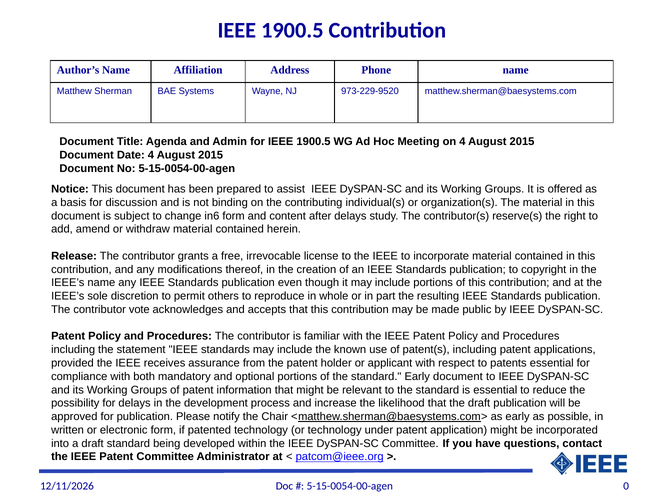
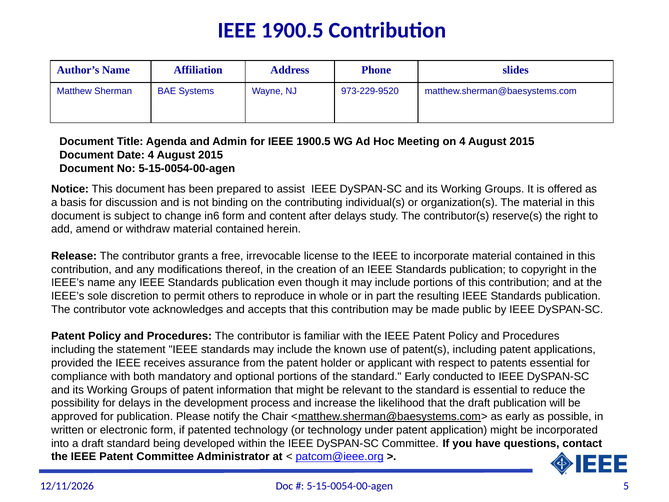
Phone name: name -> slides
Early document: document -> conducted
0: 0 -> 5
